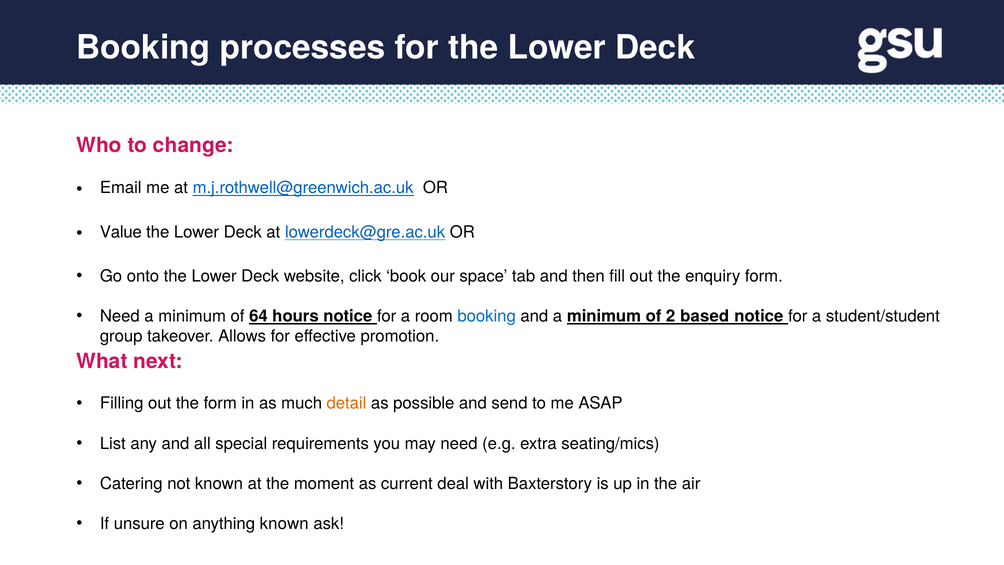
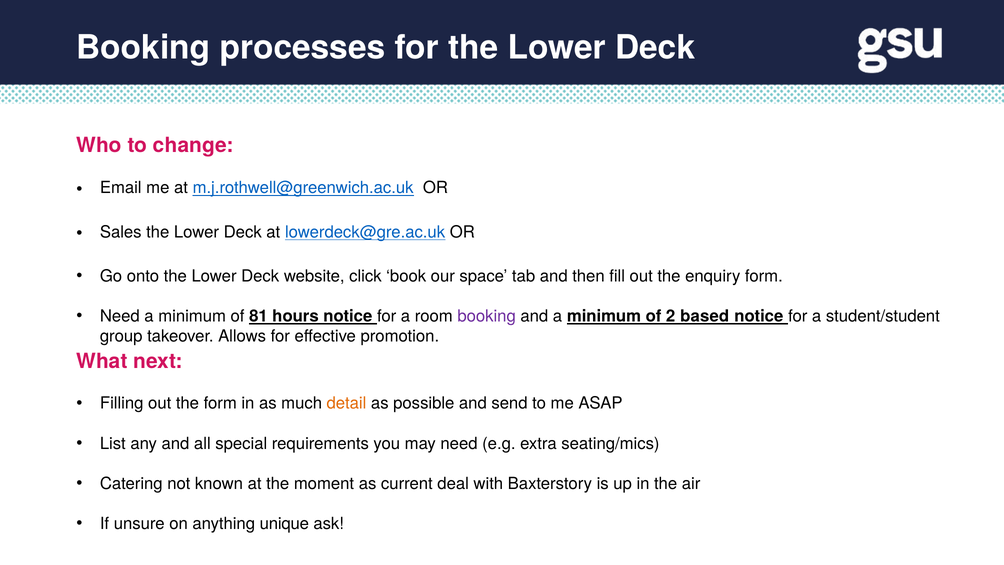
Value: Value -> Sales
64: 64 -> 81
booking at (487, 316) colour: blue -> purple
anything known: known -> unique
